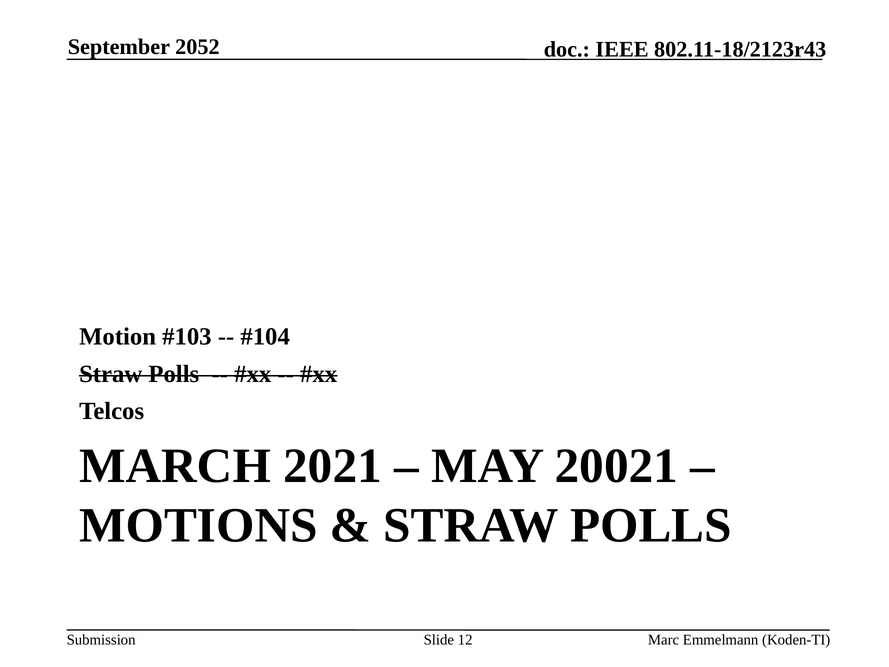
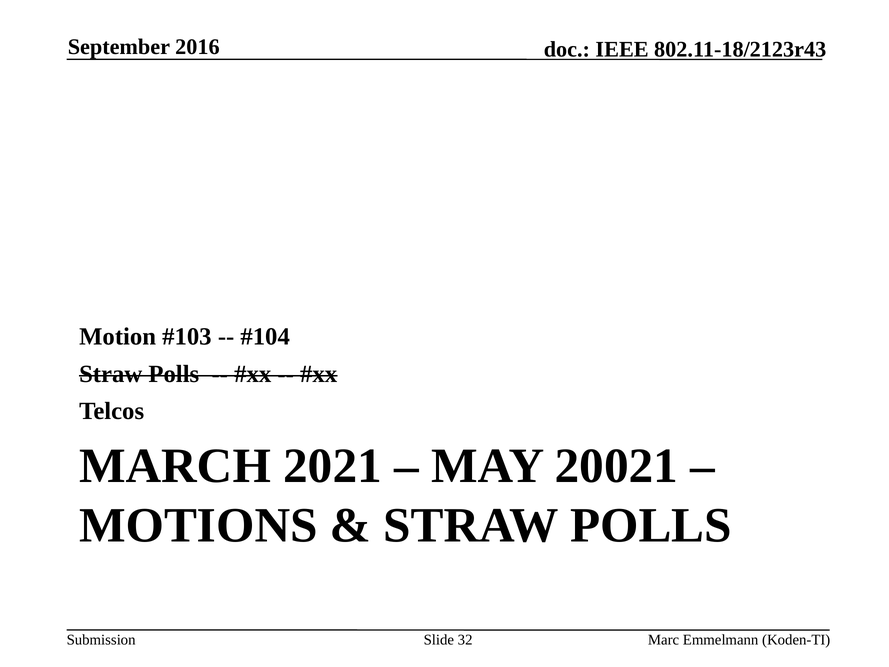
2052: 2052 -> 2016
12: 12 -> 32
